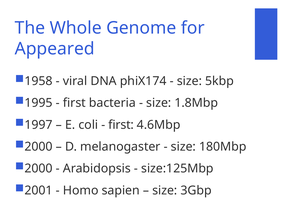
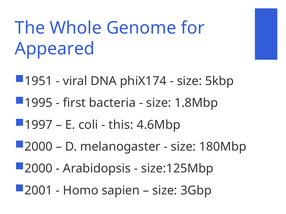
1958: 1958 -> 1951
first at (121, 125): first -> this
